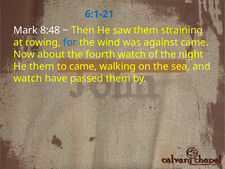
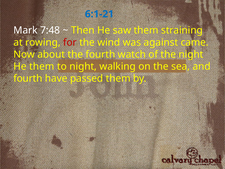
8:48: 8:48 -> 7:48
for colour: blue -> red
to came: came -> night
watch at (28, 78): watch -> fourth
